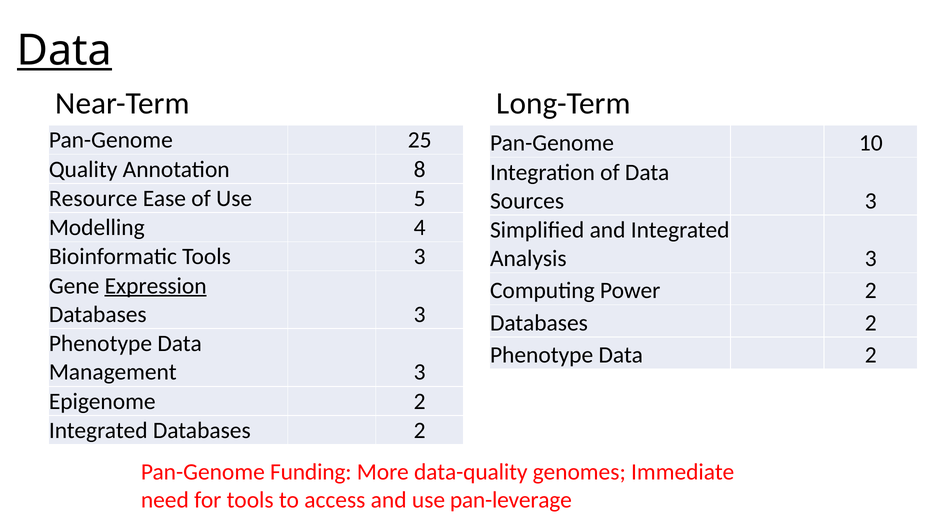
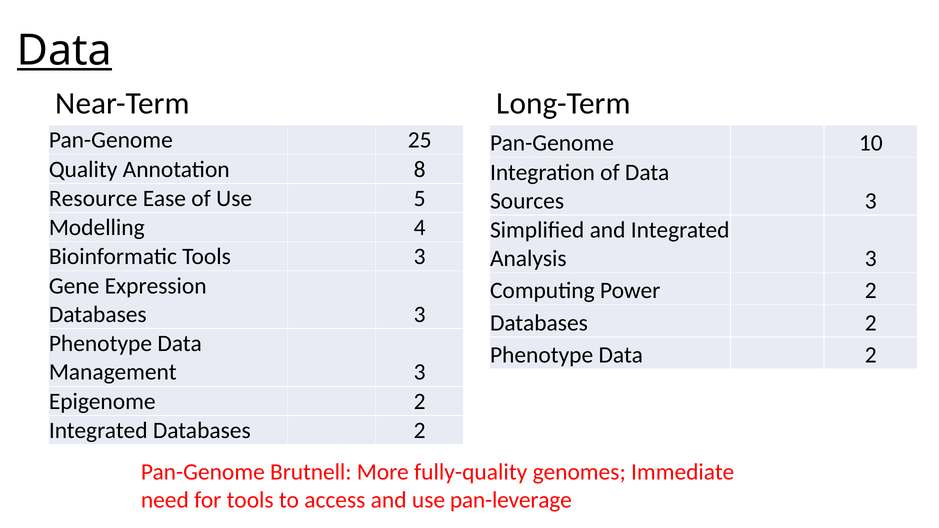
Expression underline: present -> none
Funding: Funding -> Brutnell
data-quality: data-quality -> fully-quality
